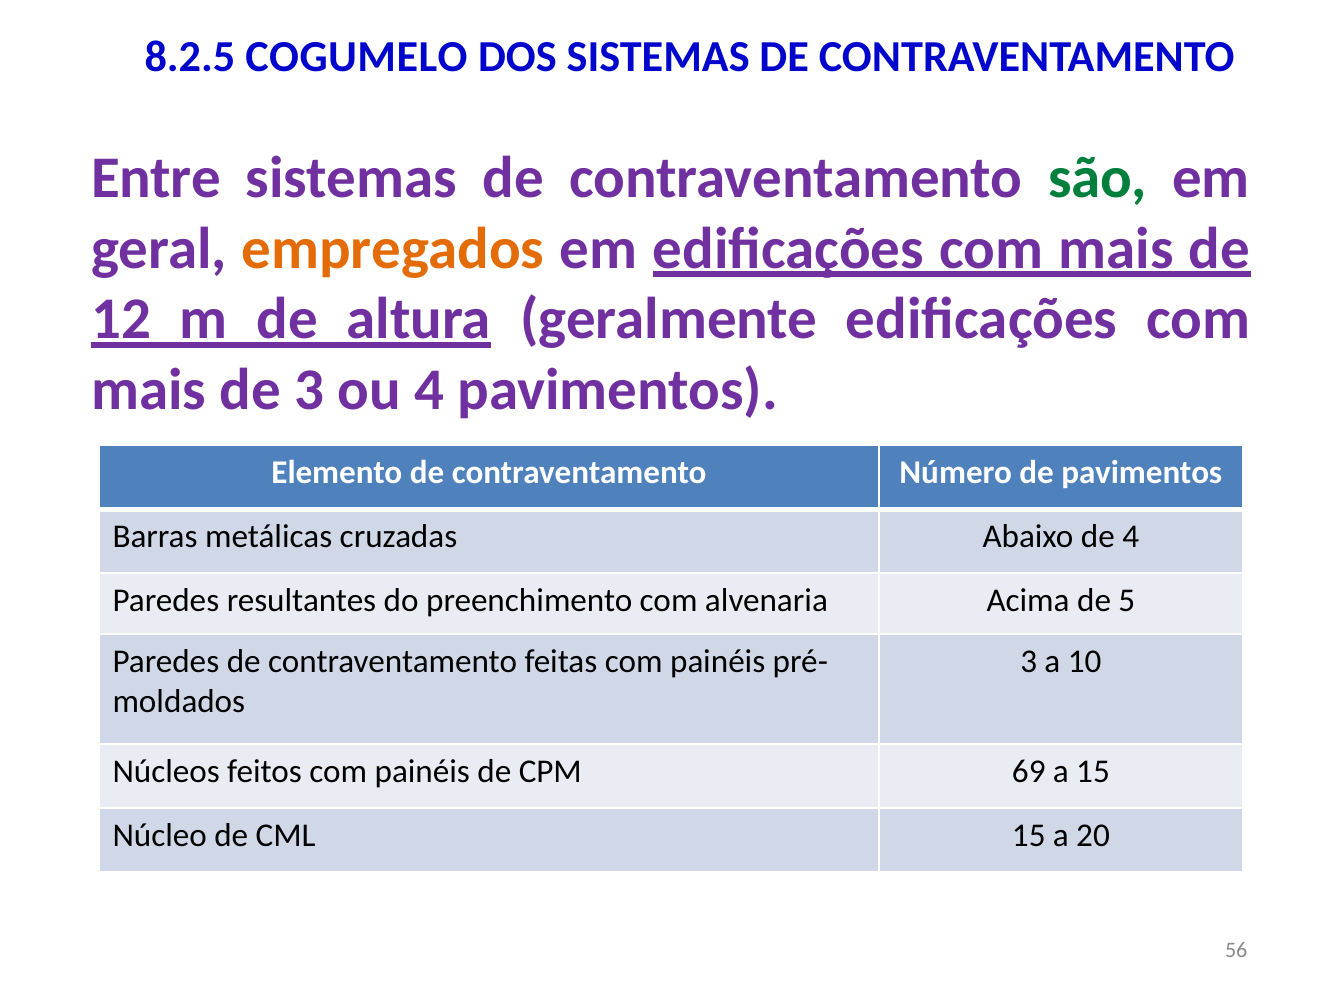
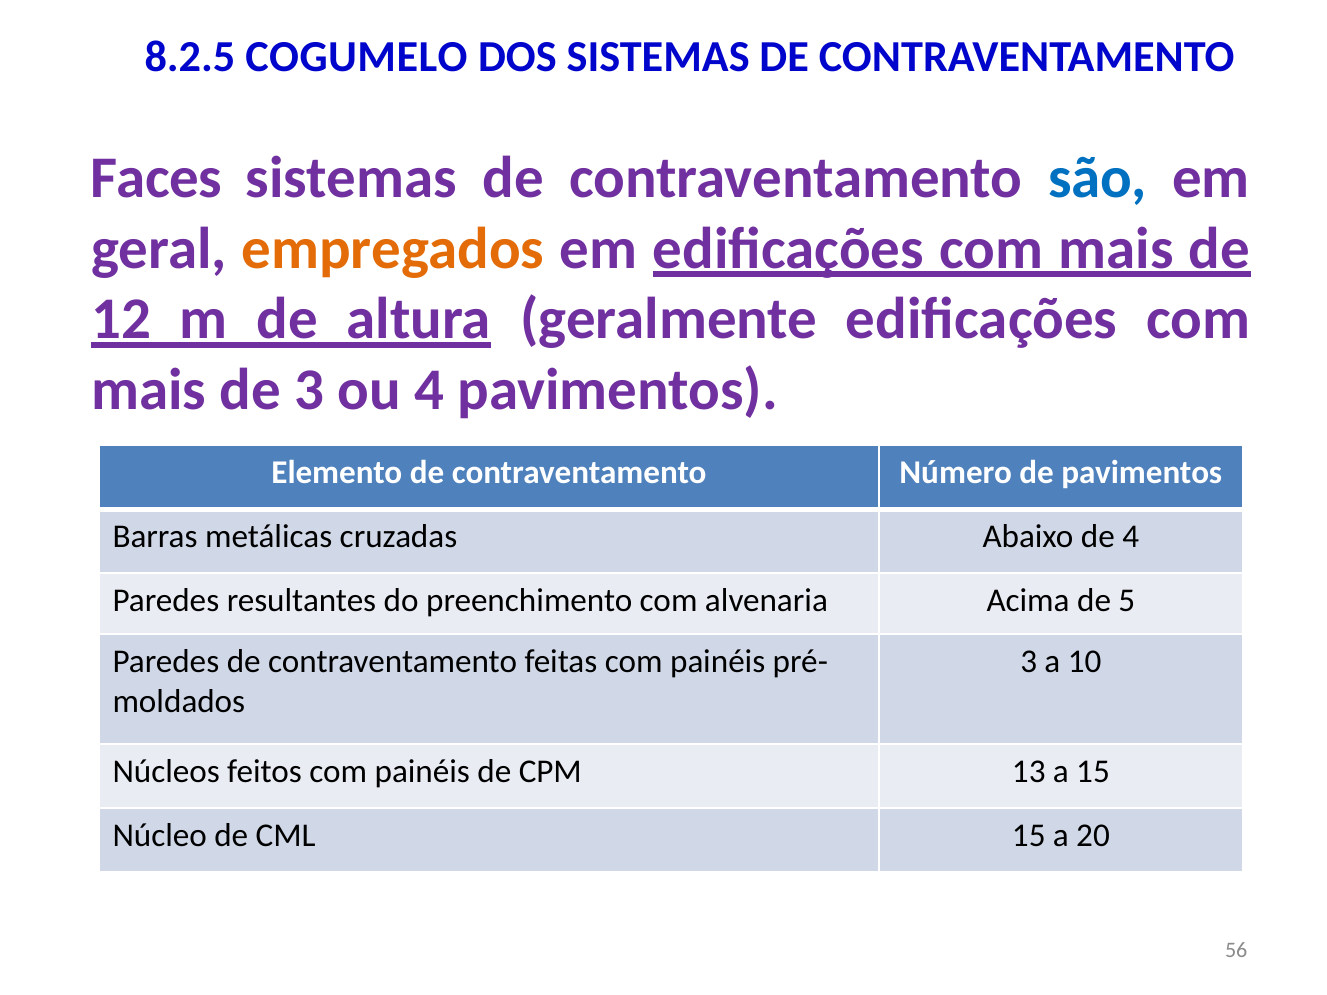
Entre: Entre -> Faces
são colour: green -> blue
69: 69 -> 13
